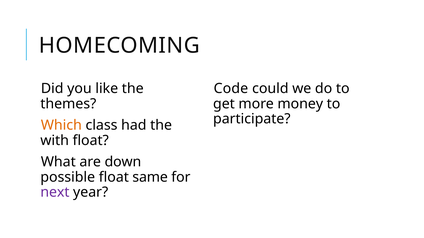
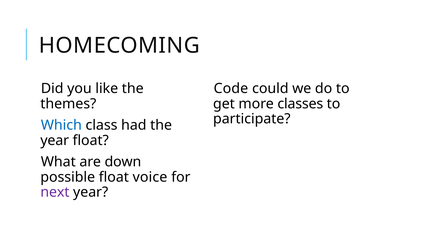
money: money -> classes
Which colour: orange -> blue
with at (55, 141): with -> year
same: same -> voice
